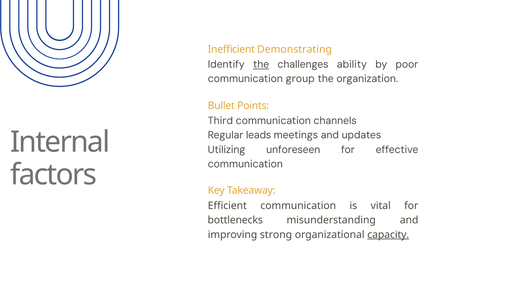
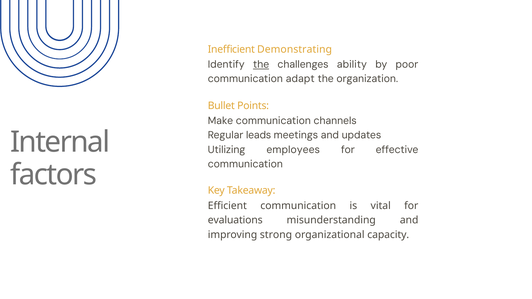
group: group -> adapt
Third: Third -> Make
unforeseen: unforeseen -> employees
bottlenecks: bottlenecks -> evaluations
capacity underline: present -> none
